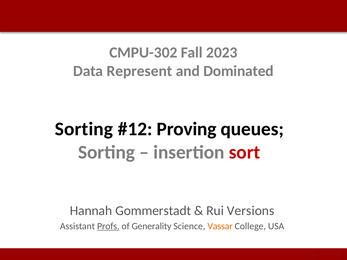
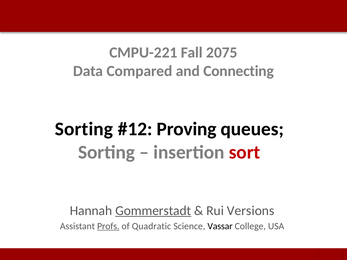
CMPU-302: CMPU-302 -> CMPU-221
2023: 2023 -> 2075
Represent: Represent -> Compared
Dominated: Dominated -> Connecting
Gommerstadt underline: none -> present
Generality: Generality -> Quadratic
Vassar colour: orange -> black
